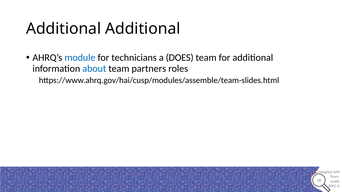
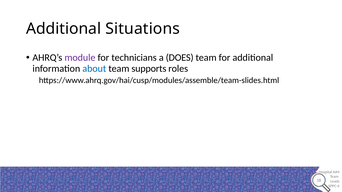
Additional Additional: Additional -> Situations
module colour: blue -> purple
partners: partners -> supports
